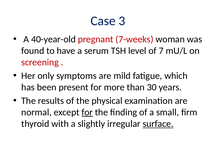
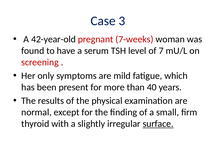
40-year-old: 40-year-old -> 42-year-old
30: 30 -> 40
for at (87, 112) underline: present -> none
